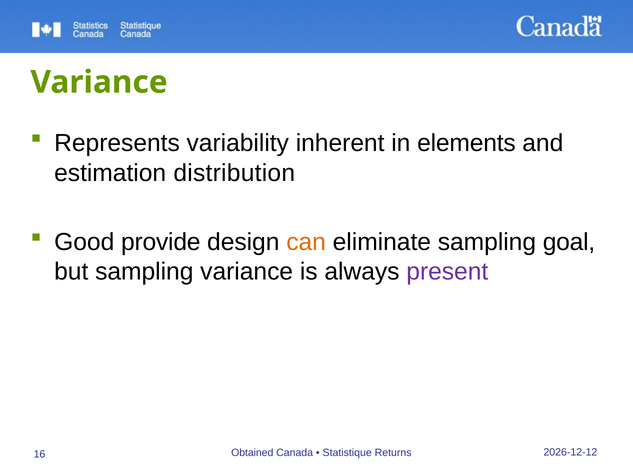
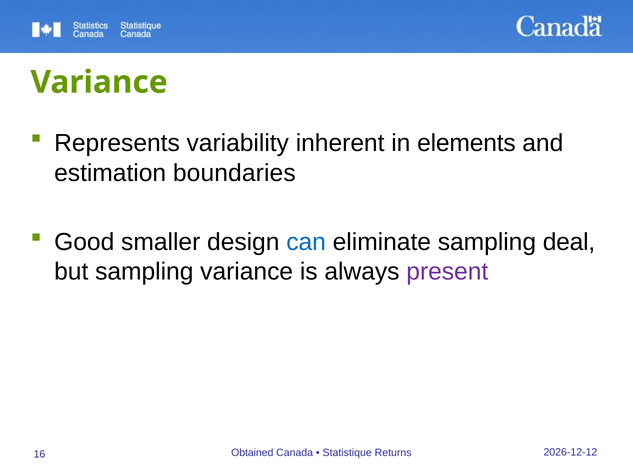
distribution: distribution -> boundaries
provide: provide -> smaller
can colour: orange -> blue
goal: goal -> deal
